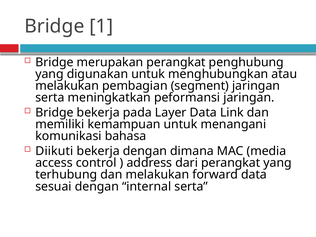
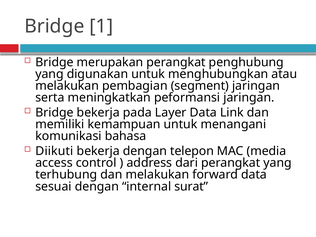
dimana: dimana -> telepon
internal serta: serta -> surat
